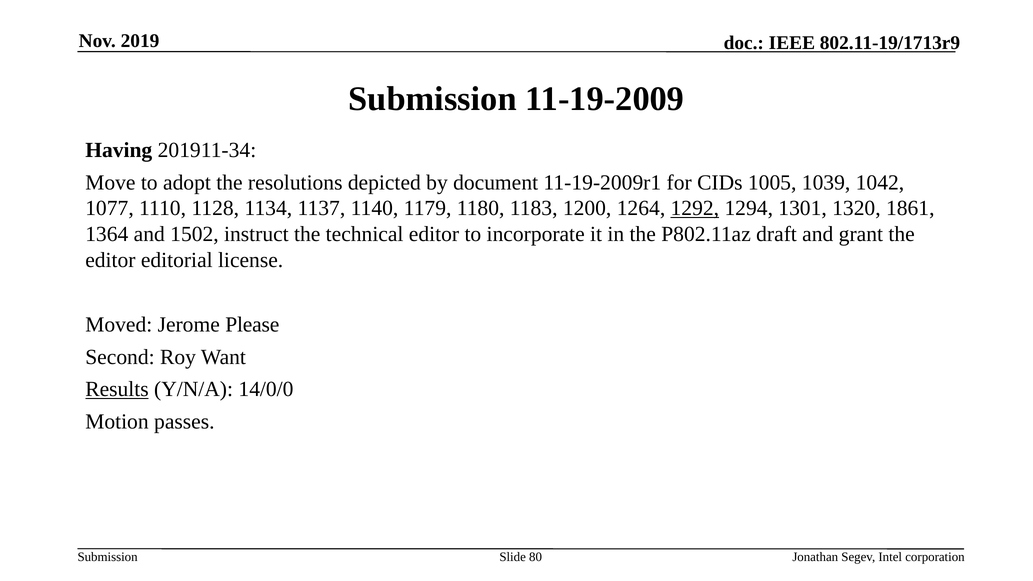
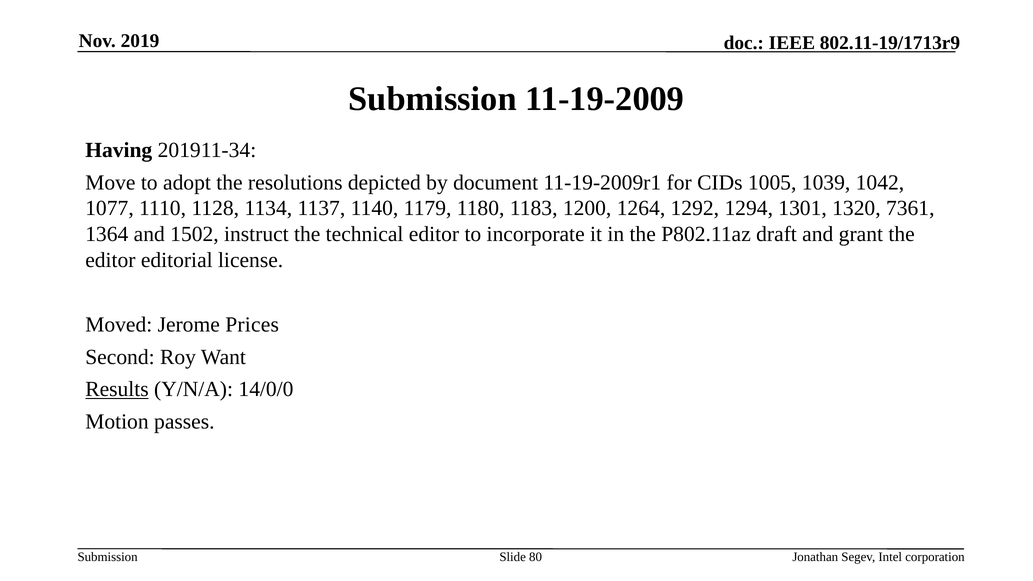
1292 underline: present -> none
1861: 1861 -> 7361
Please: Please -> Prices
